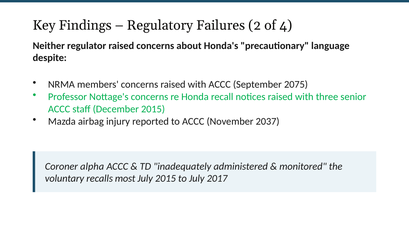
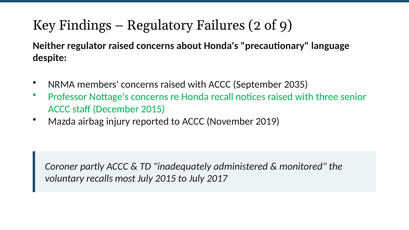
4: 4 -> 9
2075: 2075 -> 2035
2037: 2037 -> 2019
alpha: alpha -> partly
